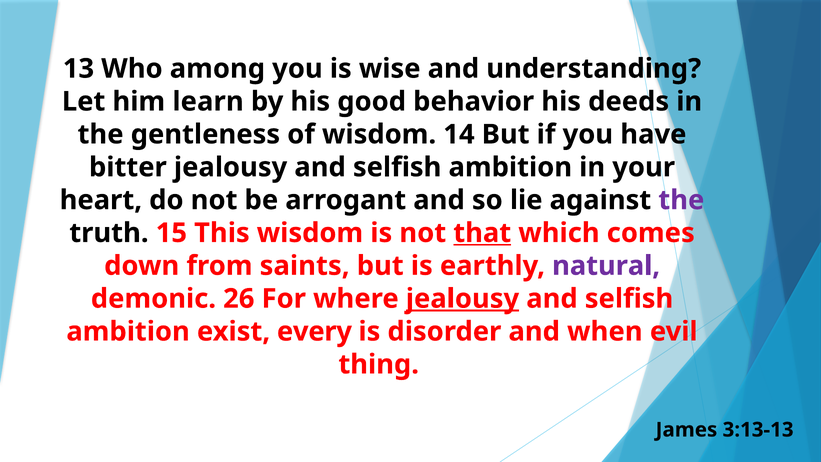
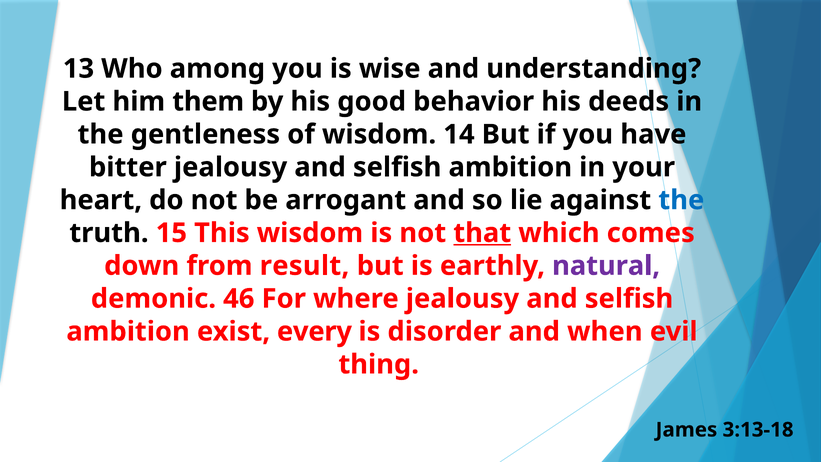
learn: learn -> them
the at (681, 200) colour: purple -> blue
saints: saints -> result
26: 26 -> 46
jealousy at (462, 299) underline: present -> none
3:13-13: 3:13-13 -> 3:13-18
